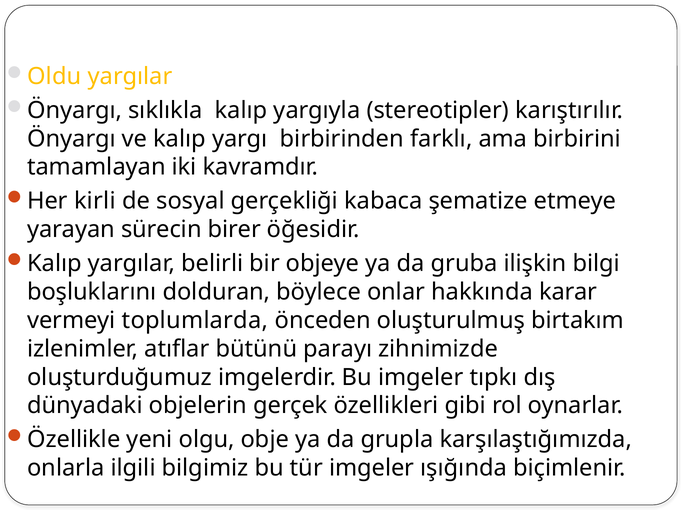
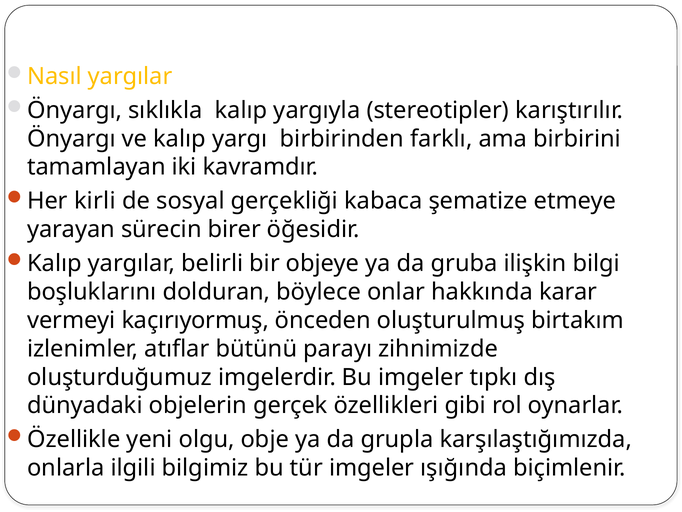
Oldu: Oldu -> Nasıl
toplumlarda: toplumlarda -> kaçırıyormuş
